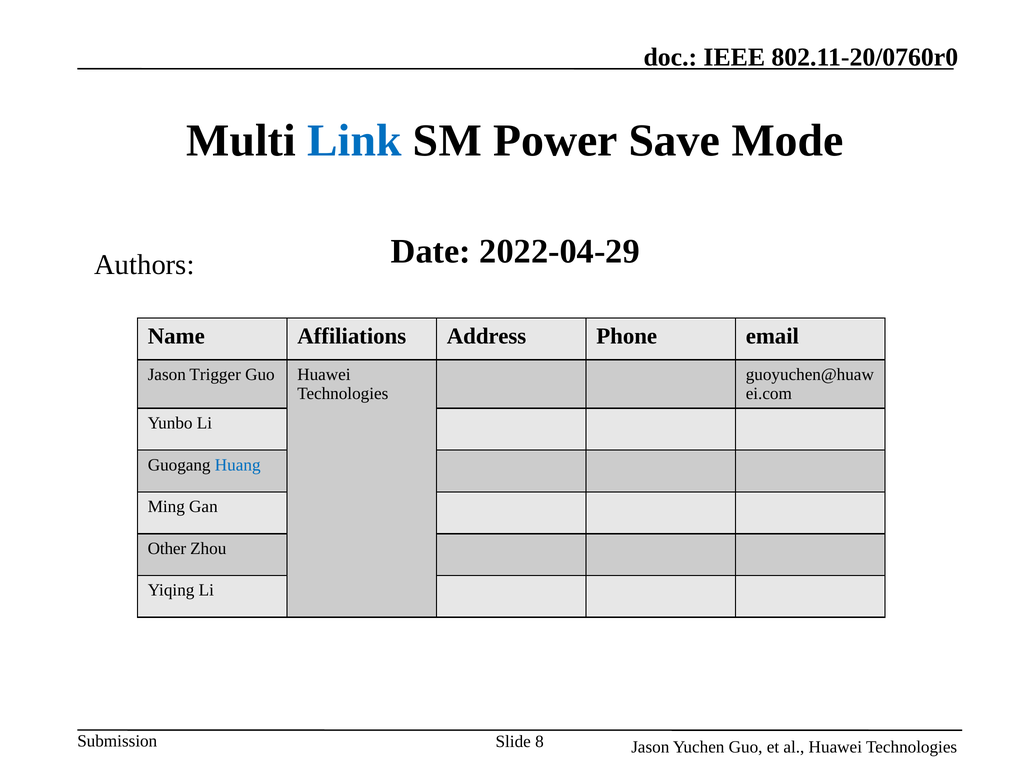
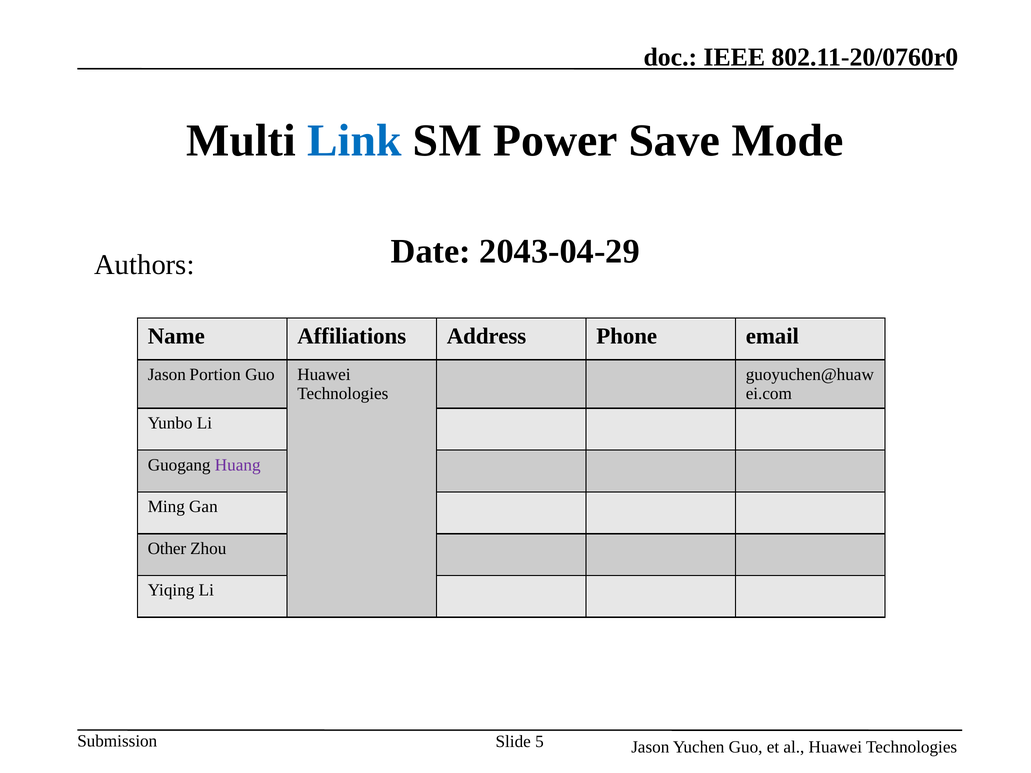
2022-04-29: 2022-04-29 -> 2043-04-29
Trigger: Trigger -> Portion
Huang colour: blue -> purple
8: 8 -> 5
